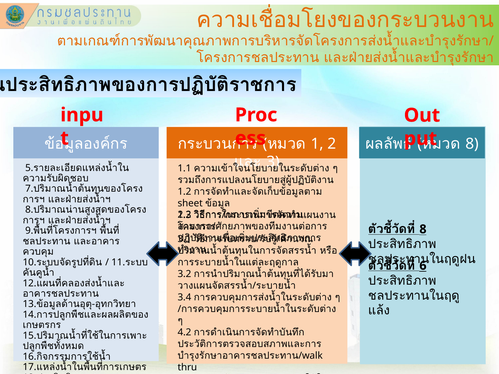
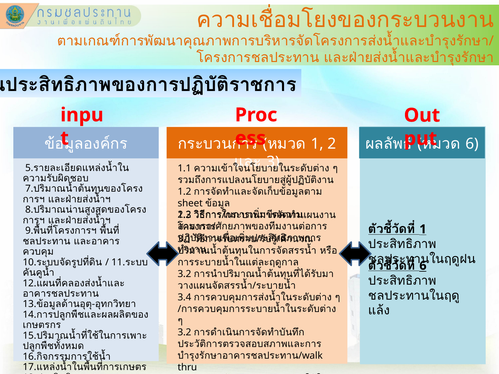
8 at (472, 144): 8 -> 6
8 at (423, 229): 8 -> 1
4.2 at (184, 332): 4.2 -> 3.2
